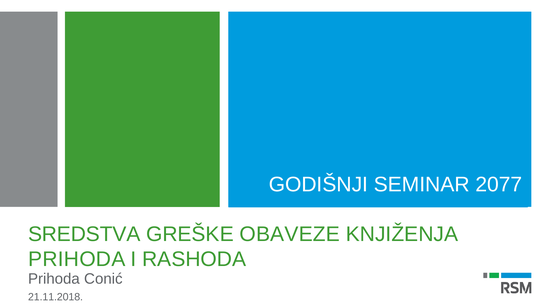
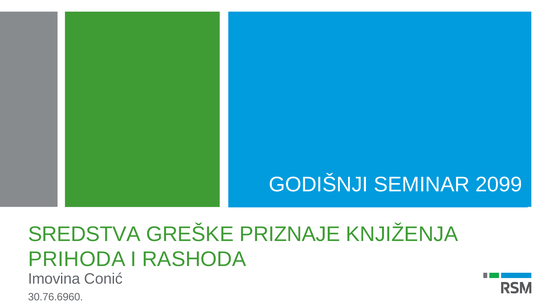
2077: 2077 -> 2099
OBAVEZE: OBAVEZE -> PRIZNAJE
Prihoda at (54, 279): Prihoda -> Imovina
21.11.2018: 21.11.2018 -> 30.76.6960
